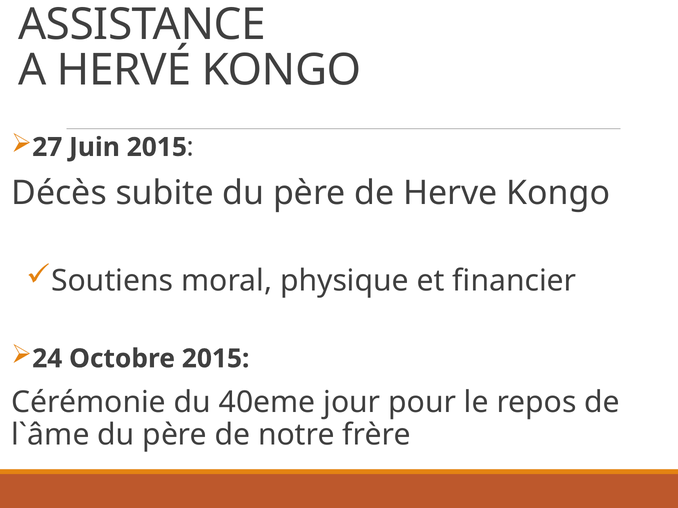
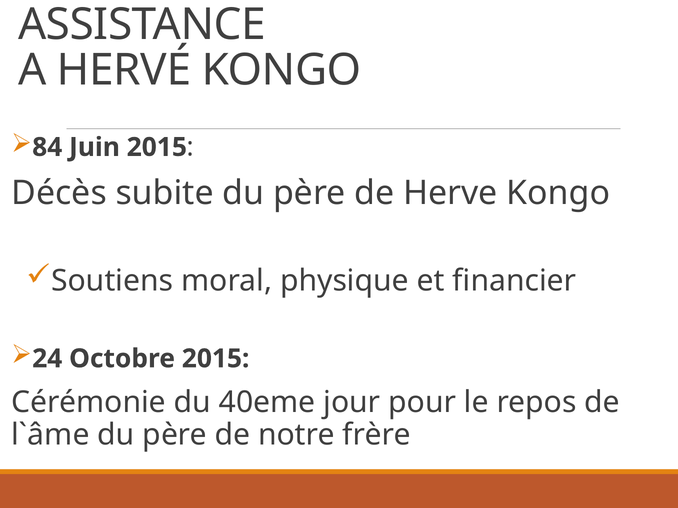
27: 27 -> 84
